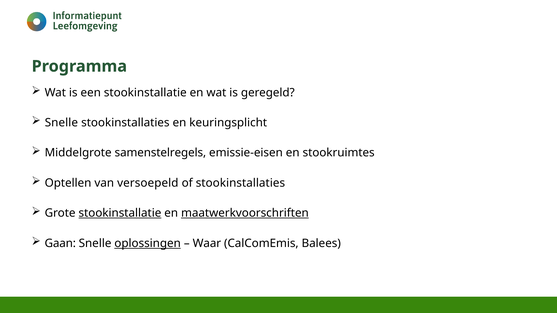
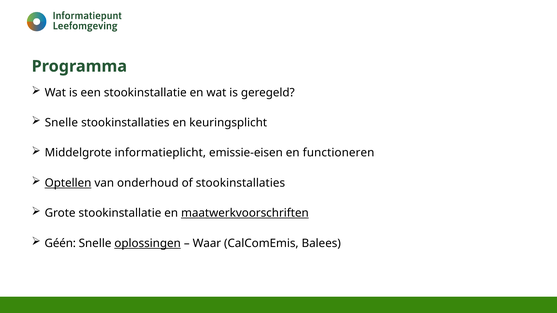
samenstelregels: samenstelregels -> informatieplicht
stookruimtes: stookruimtes -> functioneren
Optellen underline: none -> present
versoepeld: versoepeld -> onderhoud
stookinstallatie at (120, 213) underline: present -> none
Gaan: Gaan -> Géén
